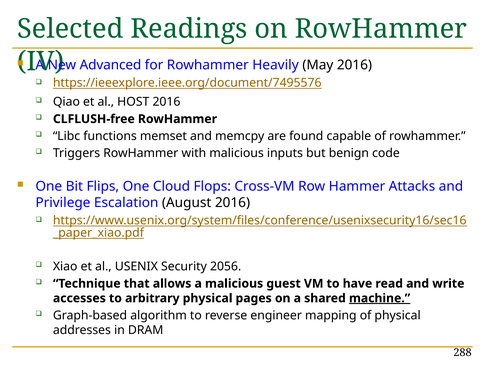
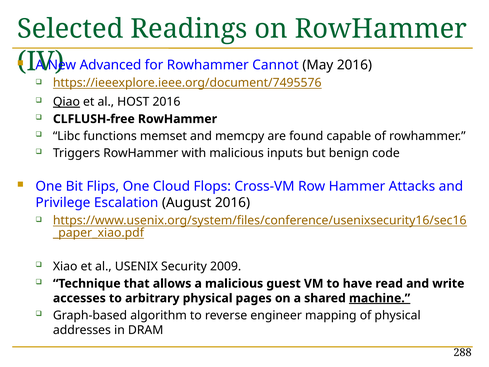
Heavily: Heavily -> Cannot
Qiao underline: none -> present
2056: 2056 -> 2009
